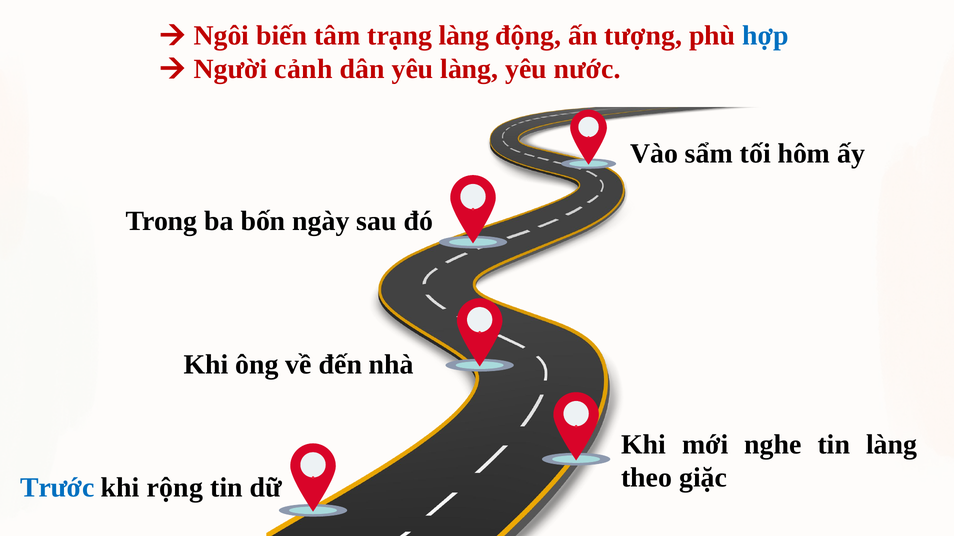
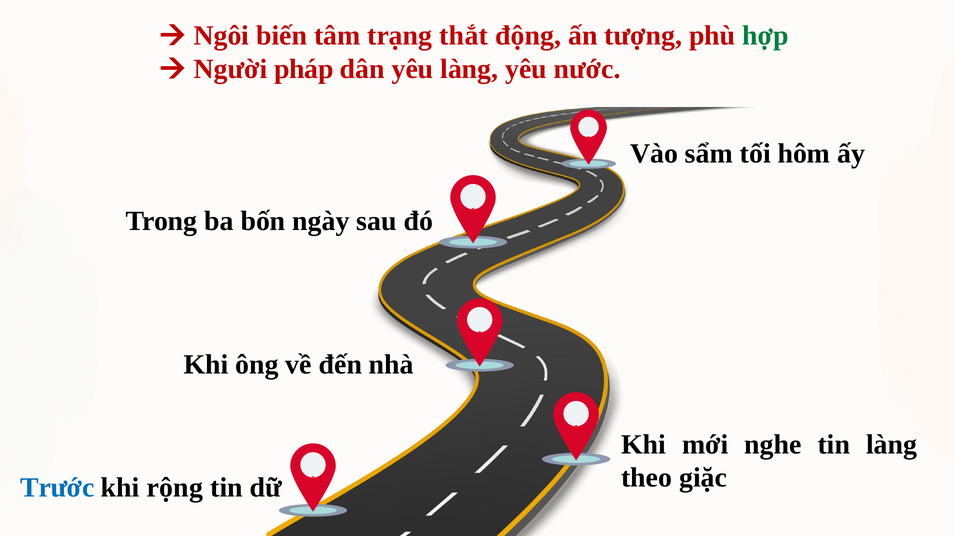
trạng làng: làng -> thắt
hợp colour: blue -> green
cảnh: cảnh -> pháp
